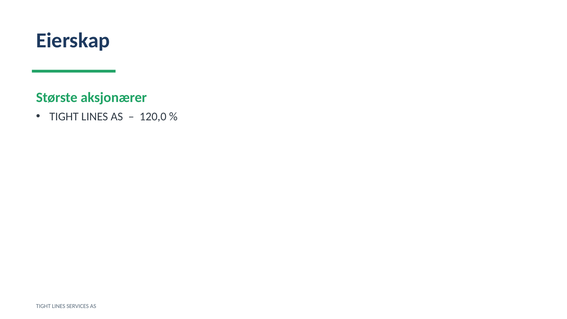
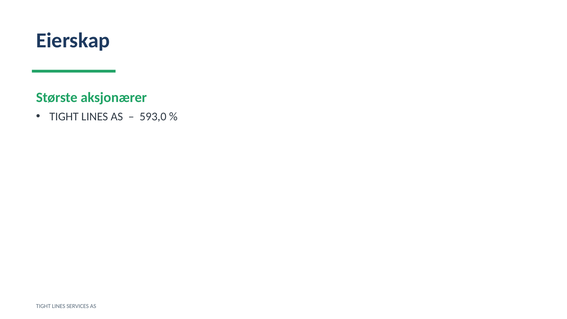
120,0: 120,0 -> 593,0
